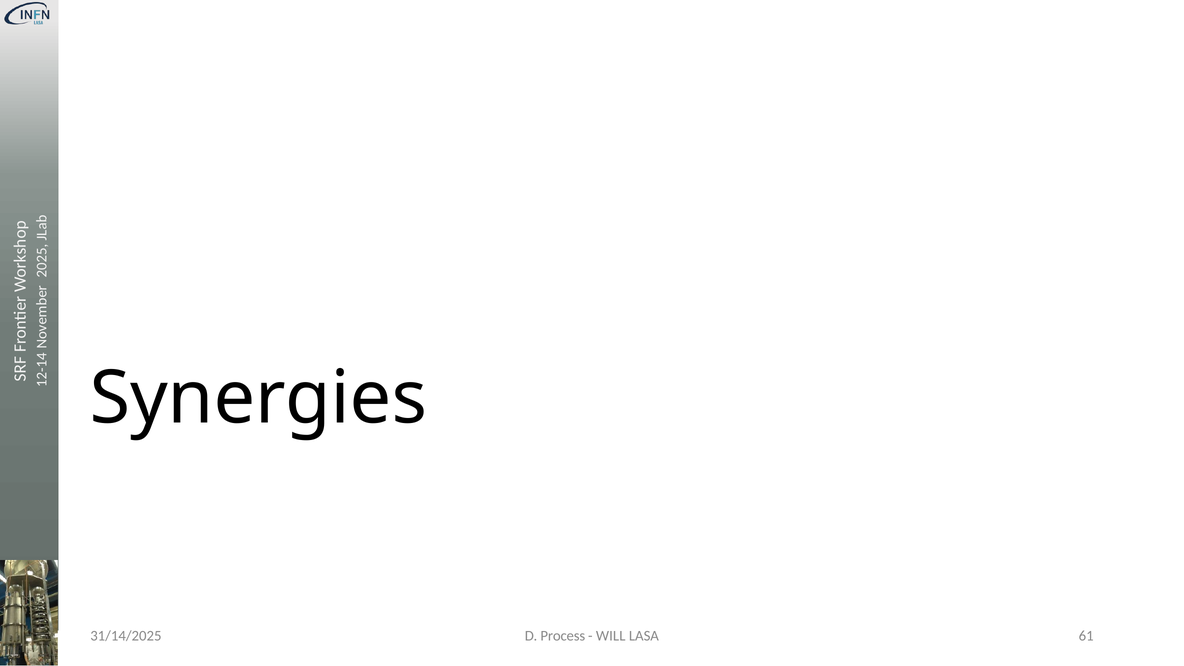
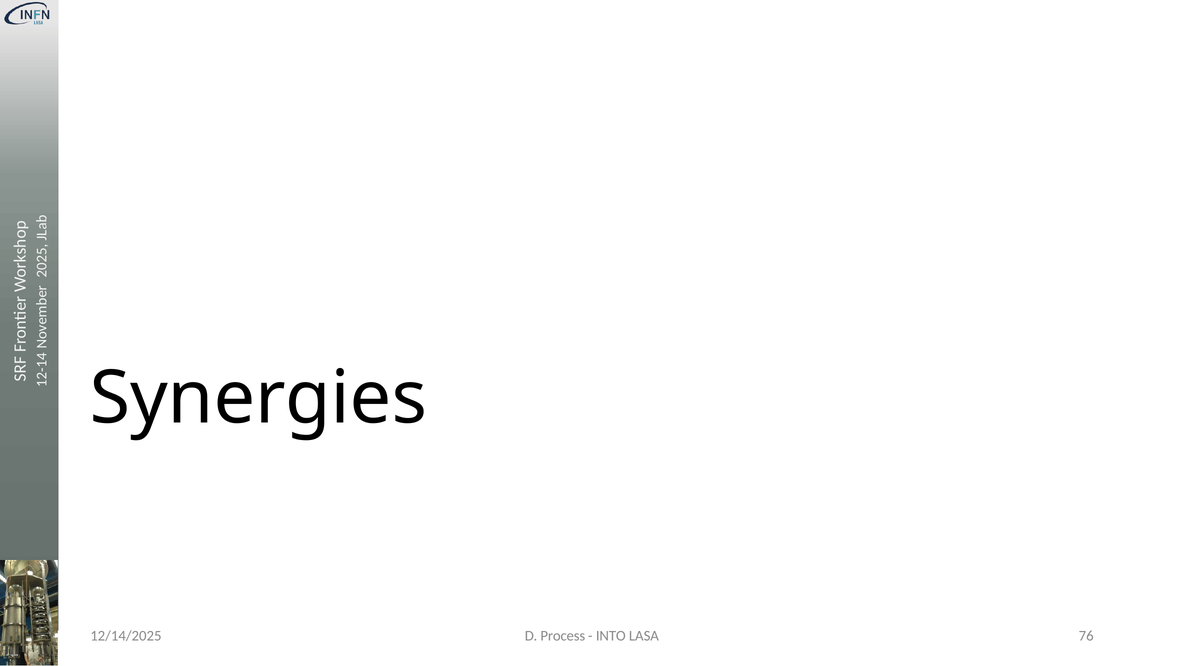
WILL: WILL -> INTO
61: 61 -> 76
31/14/2025: 31/14/2025 -> 12/14/2025
